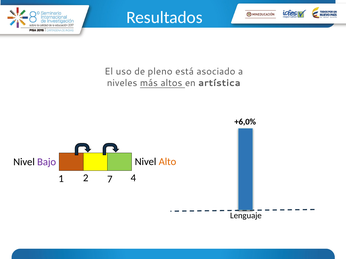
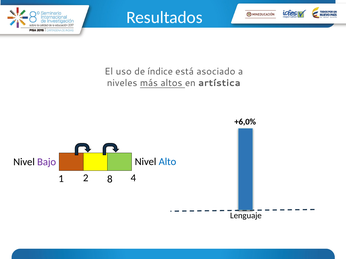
pleno: pleno -> índice
Alto colour: orange -> blue
7: 7 -> 8
